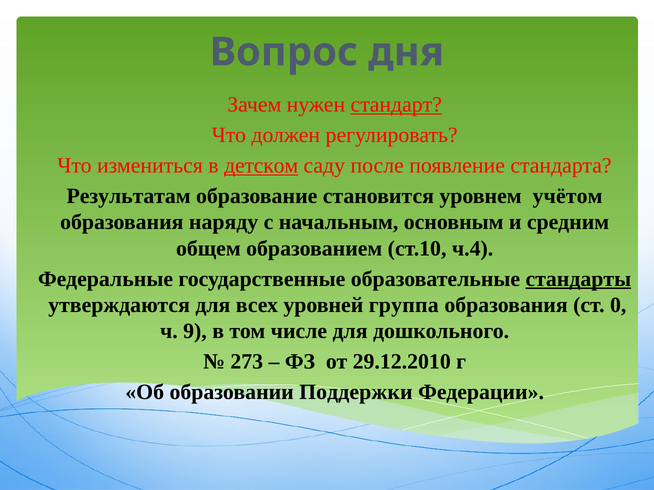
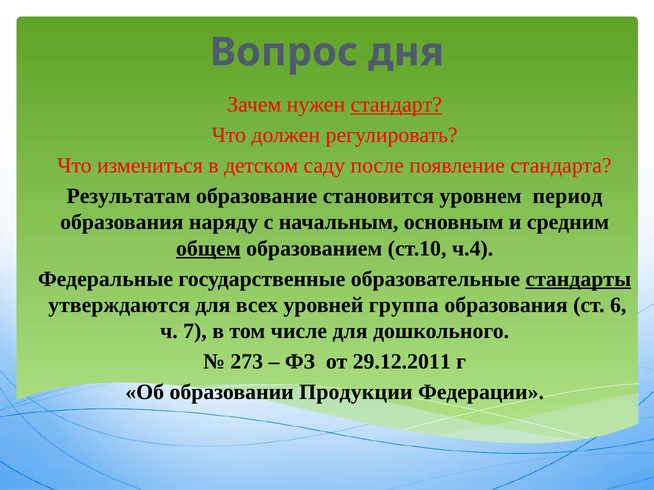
детском underline: present -> none
учётом: учётом -> период
общем underline: none -> present
0: 0 -> 6
9: 9 -> 7
29.12.2010: 29.12.2010 -> 29.12.2011
Поддержки: Поддержки -> Продукции
